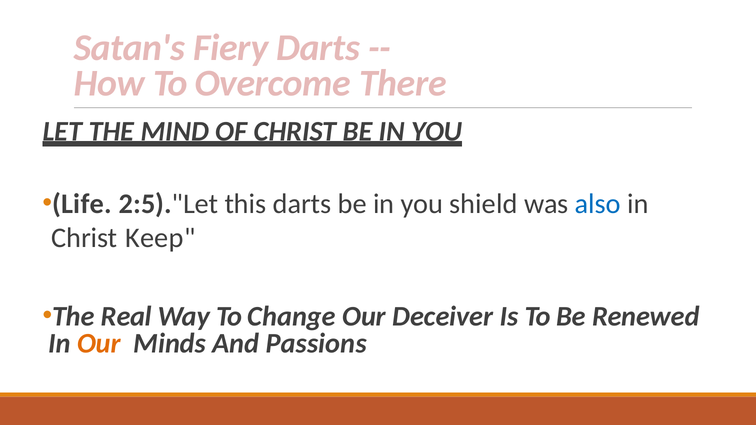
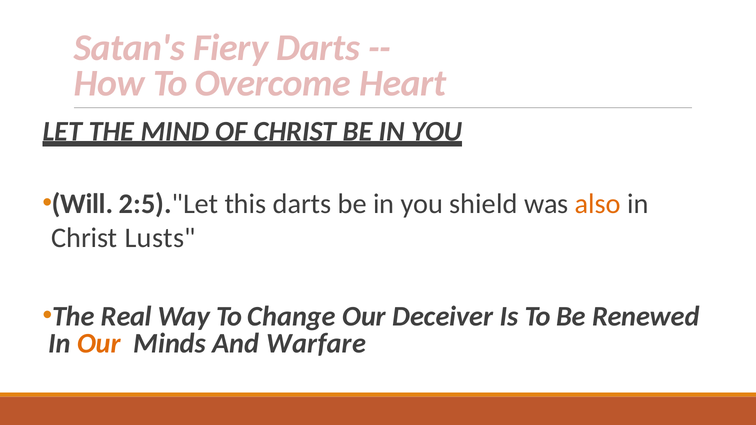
There: There -> Heart
Life: Life -> Will
also colour: blue -> orange
Keep: Keep -> Lusts
Passions: Passions -> Warfare
